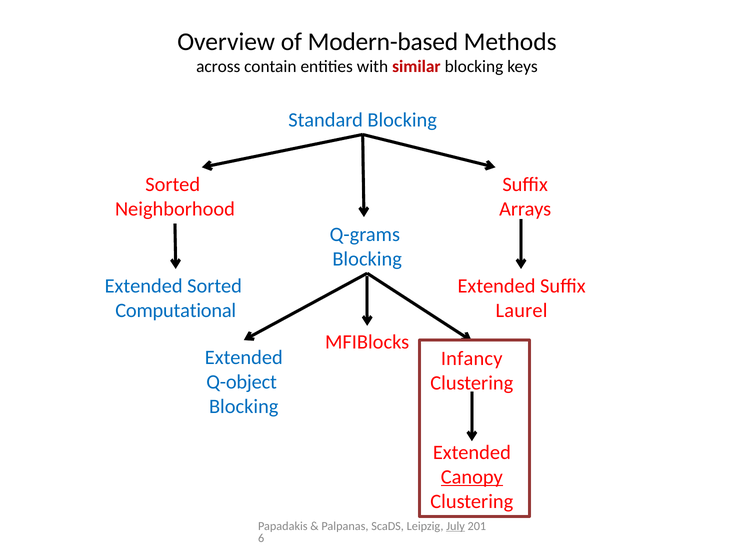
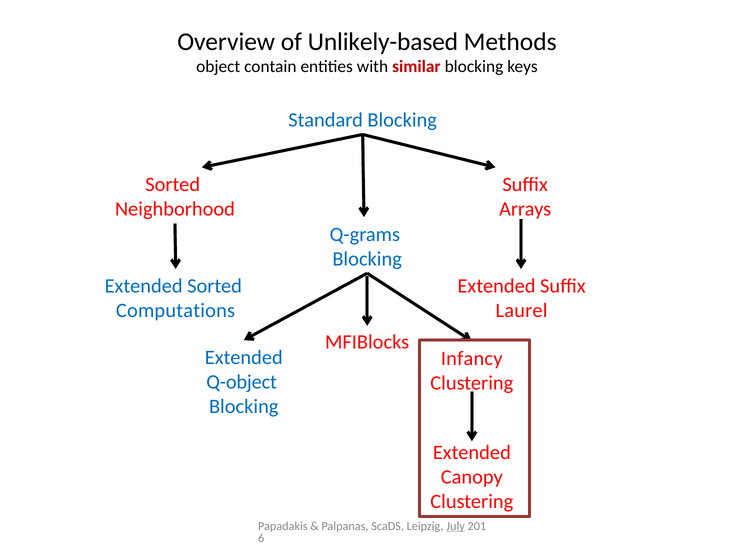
Modern-based: Modern-based -> Unlikely-based
across: across -> object
Computational: Computational -> Computations
Canopy underline: present -> none
